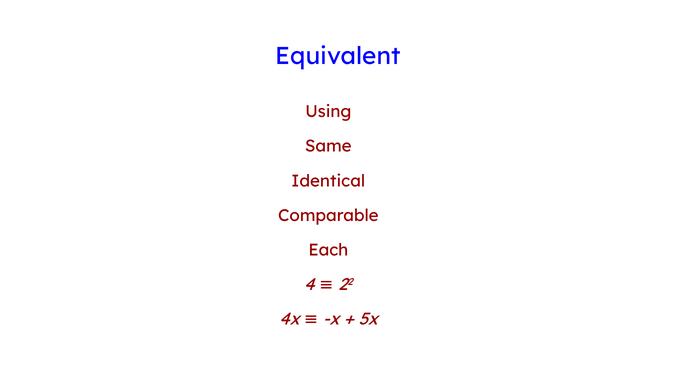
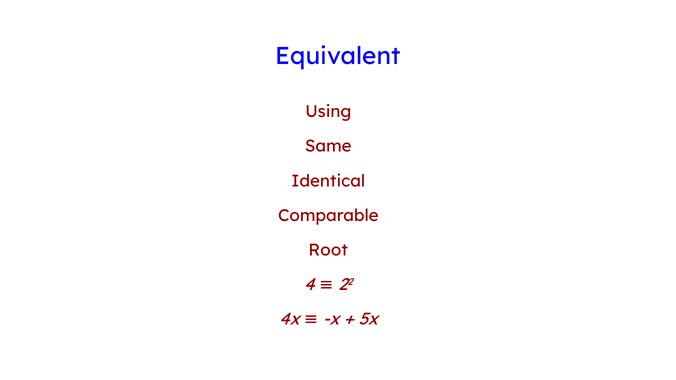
Each: Each -> Root
